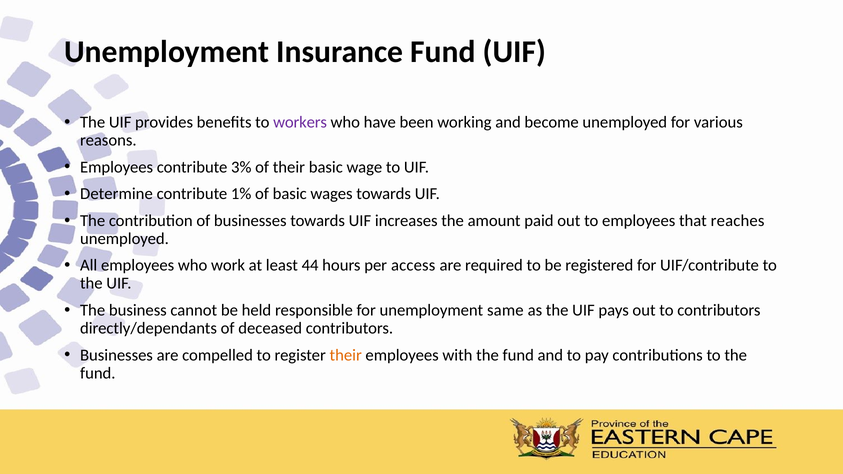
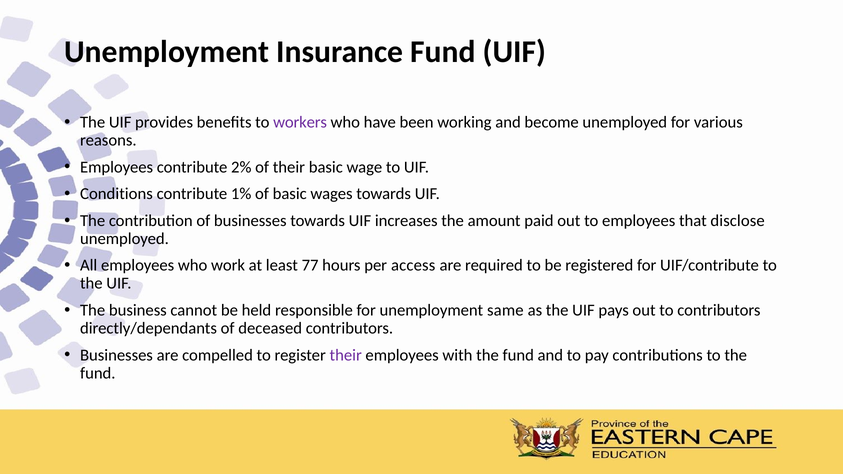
3%: 3% -> 2%
Determine: Determine -> Conditions
reaches: reaches -> disclose
44: 44 -> 77
their at (346, 355) colour: orange -> purple
